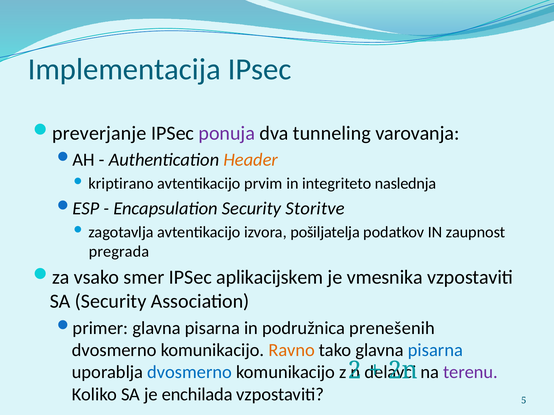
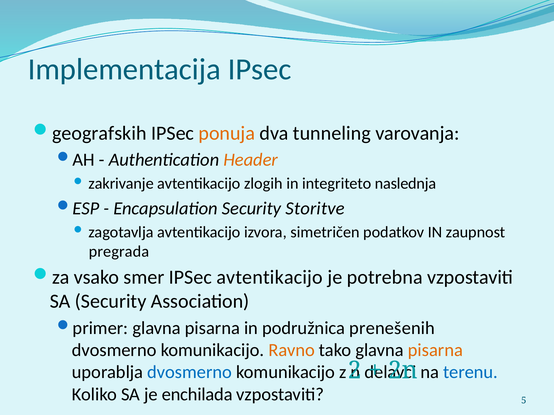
preverjanje: preverjanje -> geografskih
ponuja colour: purple -> orange
kriptirano: kriptirano -> zakrivanje
prvim: prvim -> zlogih
pošiljatelja: pošiljatelja -> simetričen
IPSec aplikacijskem: aplikacijskem -> avtentikacijo
vmesnika: vmesnika -> potrebna
pisarna at (435, 350) colour: blue -> orange
terenu colour: purple -> blue
